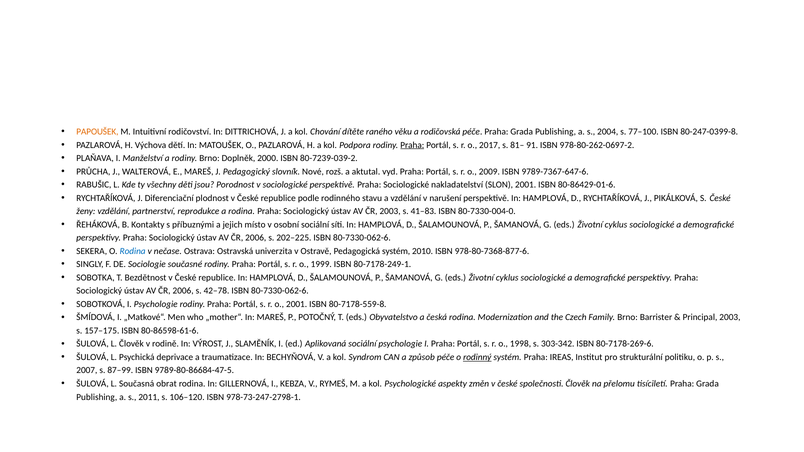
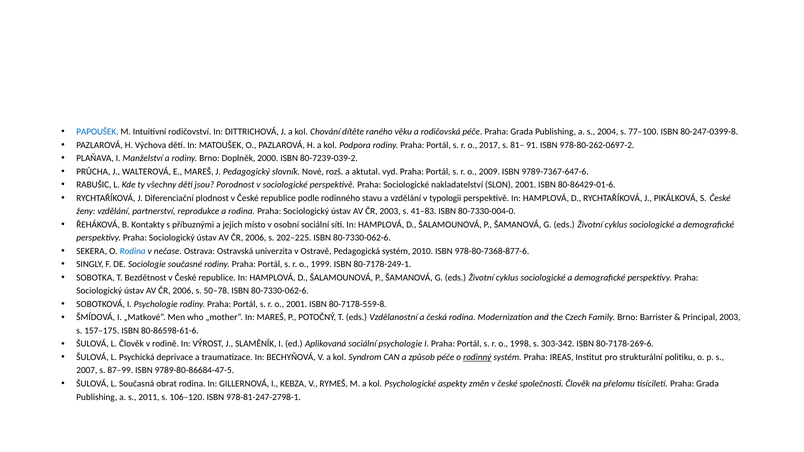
PAPOUŠEK colour: orange -> blue
Praha at (412, 145) underline: present -> none
narušení: narušení -> typologii
42–78: 42–78 -> 50–78
Obyvatelstvo: Obyvatelstvo -> Vzdělanostní
978-73-247-2798-1: 978-73-247-2798-1 -> 978-81-247-2798-1
